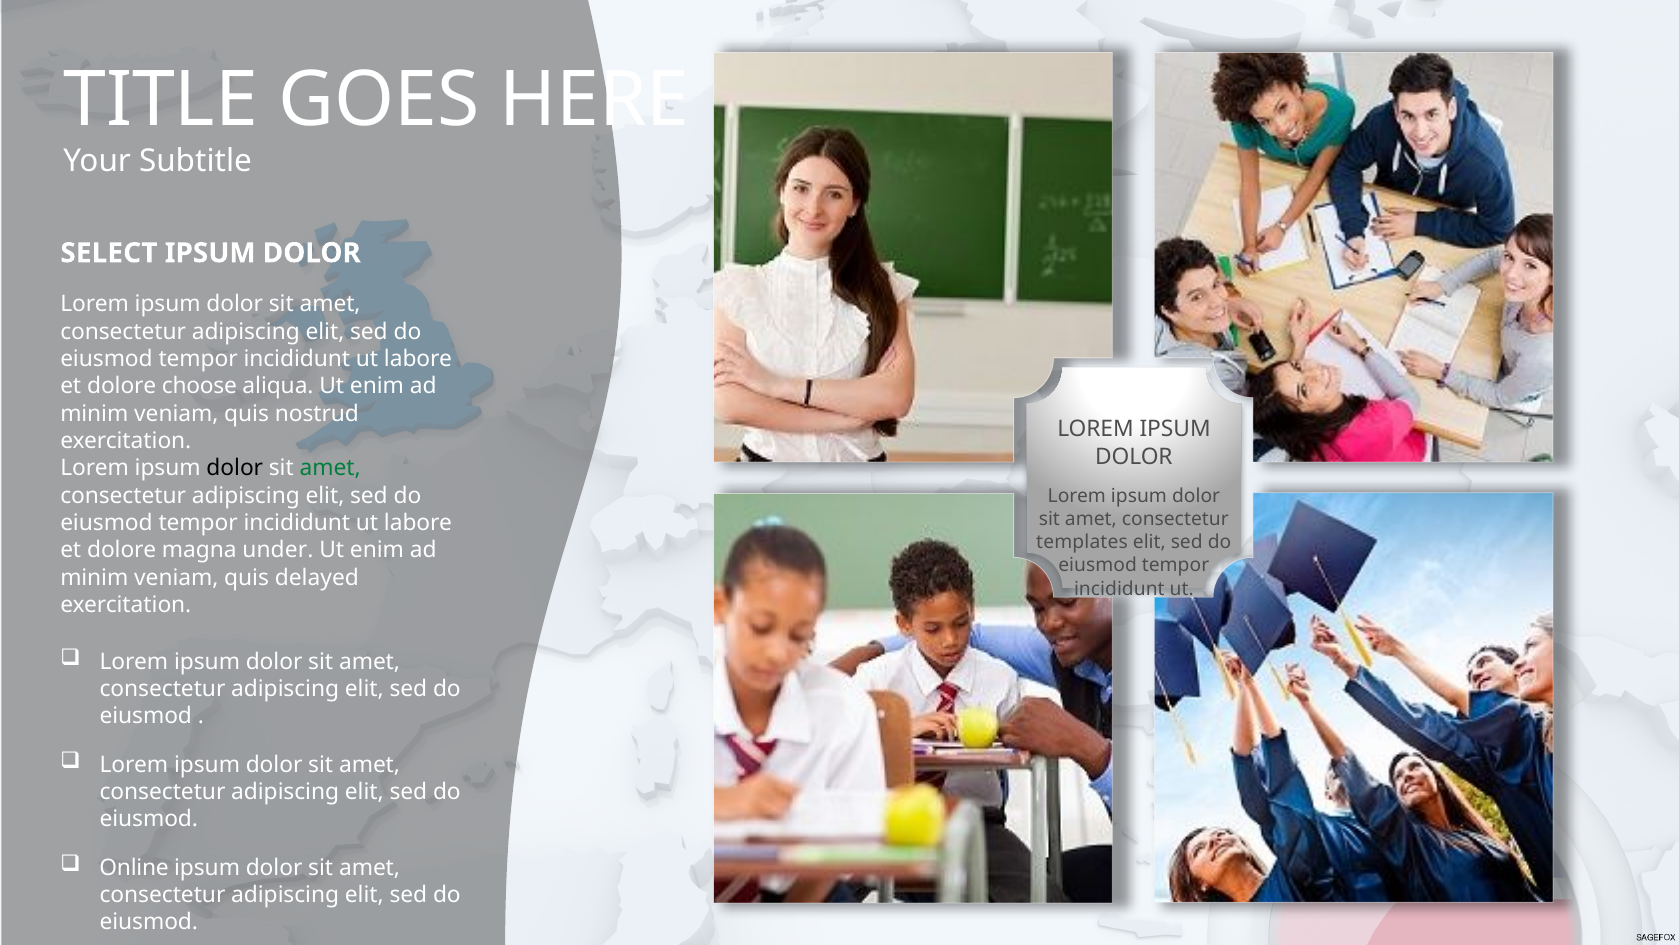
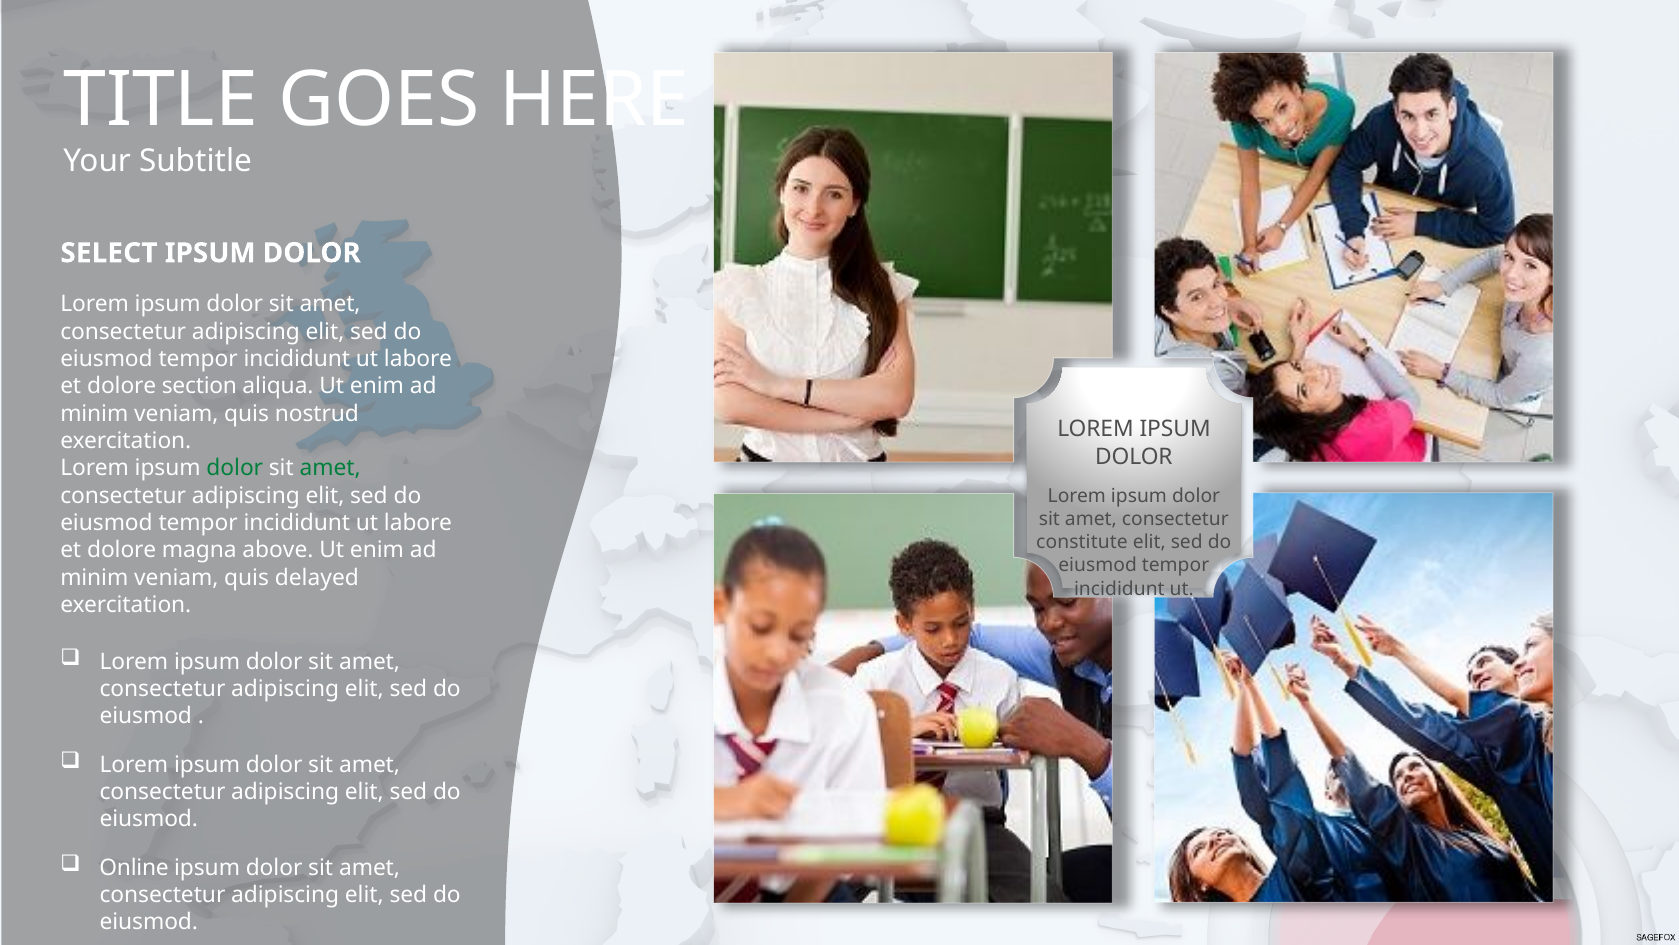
choose: choose -> section
dolor at (235, 468) colour: black -> green
templates: templates -> constitute
under: under -> above
